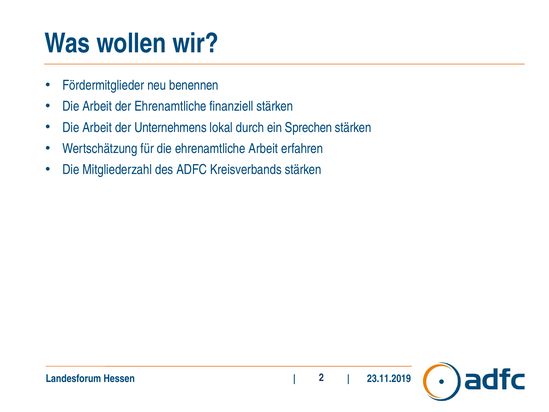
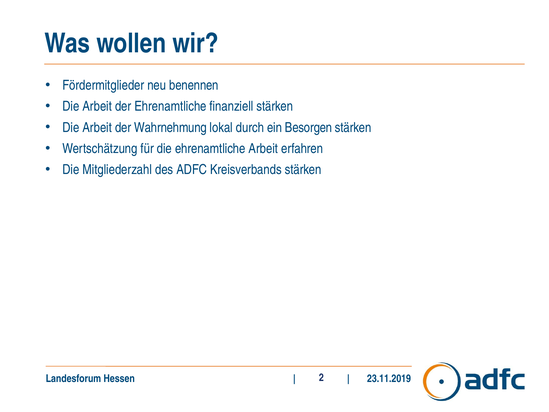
Unternehmens: Unternehmens -> Wahrnehmung
Sprechen: Sprechen -> Besorgen
